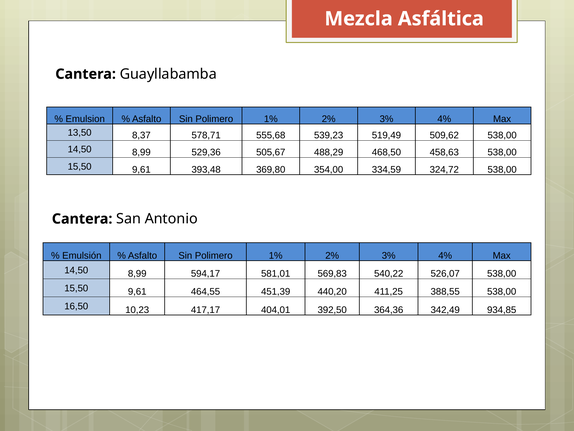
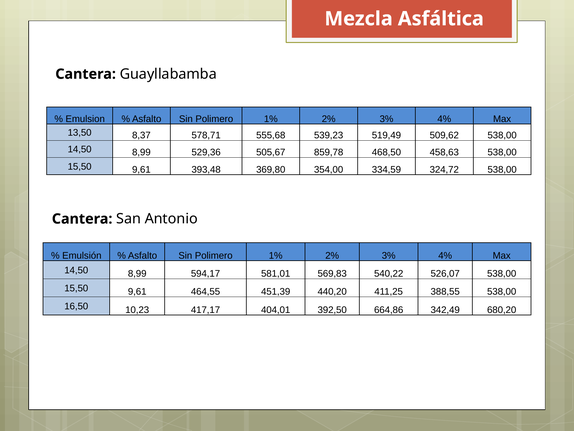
488,29: 488,29 -> 859,78
364,36: 364,36 -> 664,86
934,85: 934,85 -> 680,20
